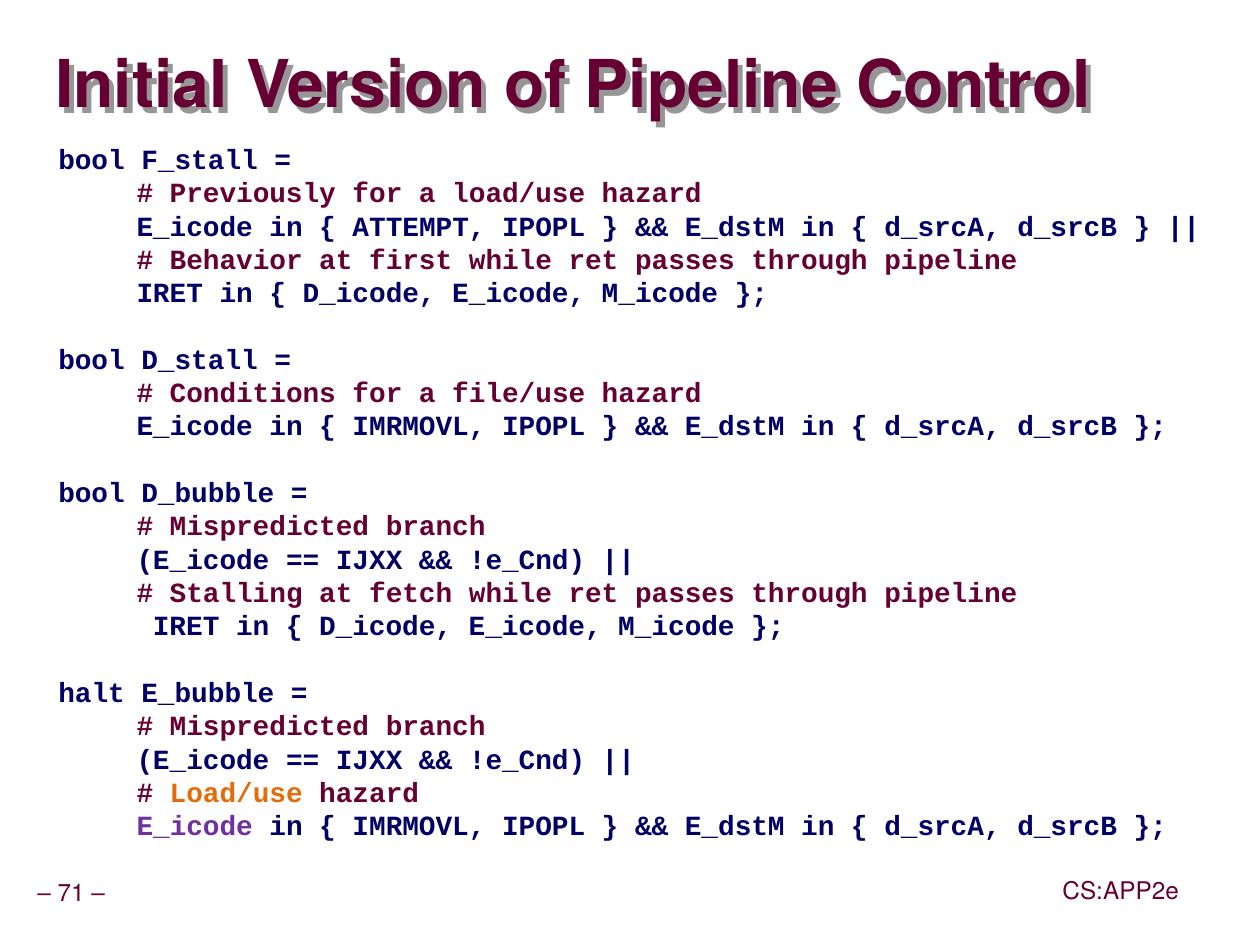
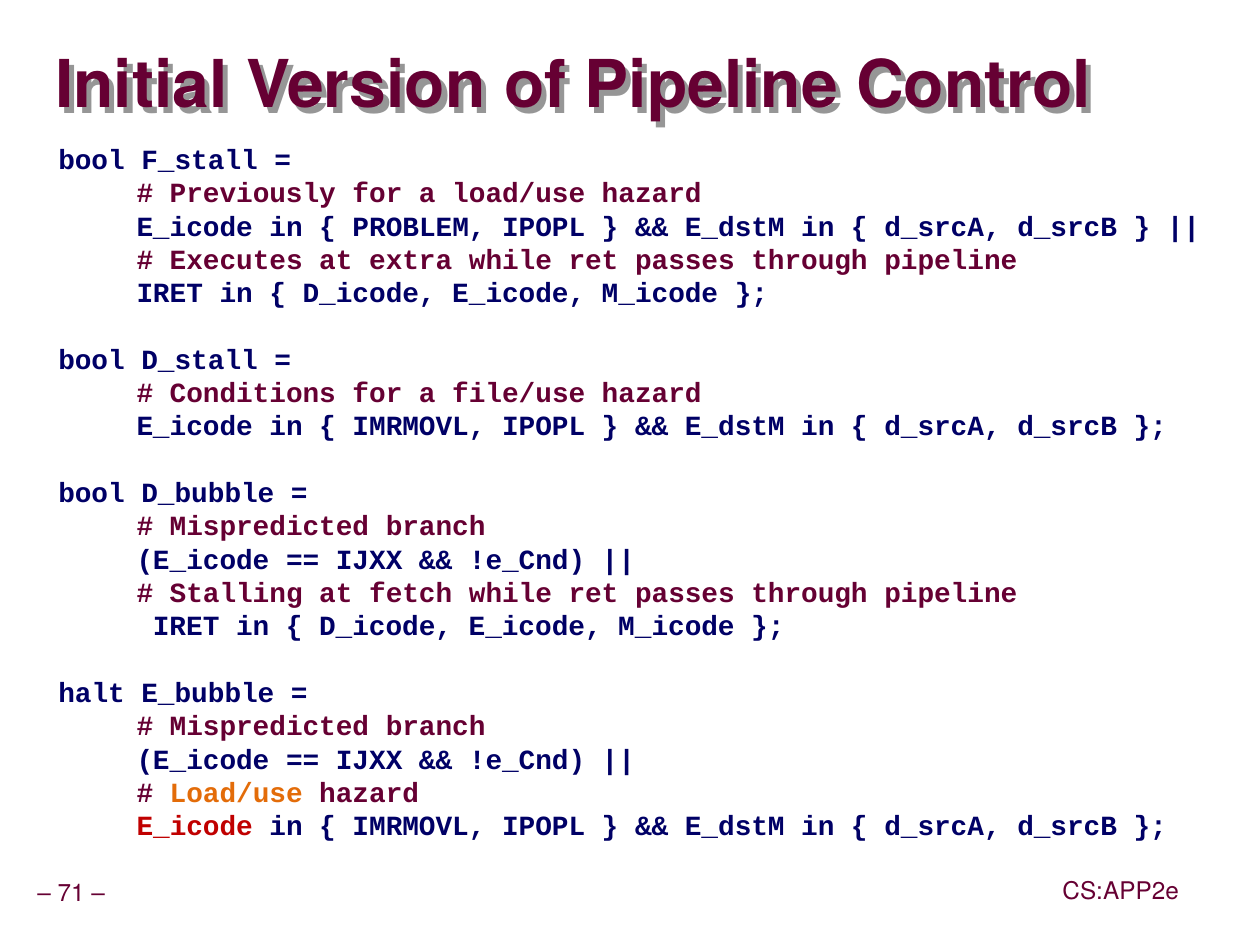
ATTEMPT: ATTEMPT -> PROBLEM
Behavior: Behavior -> Executes
first: first -> extra
E_icode at (195, 827) colour: purple -> red
